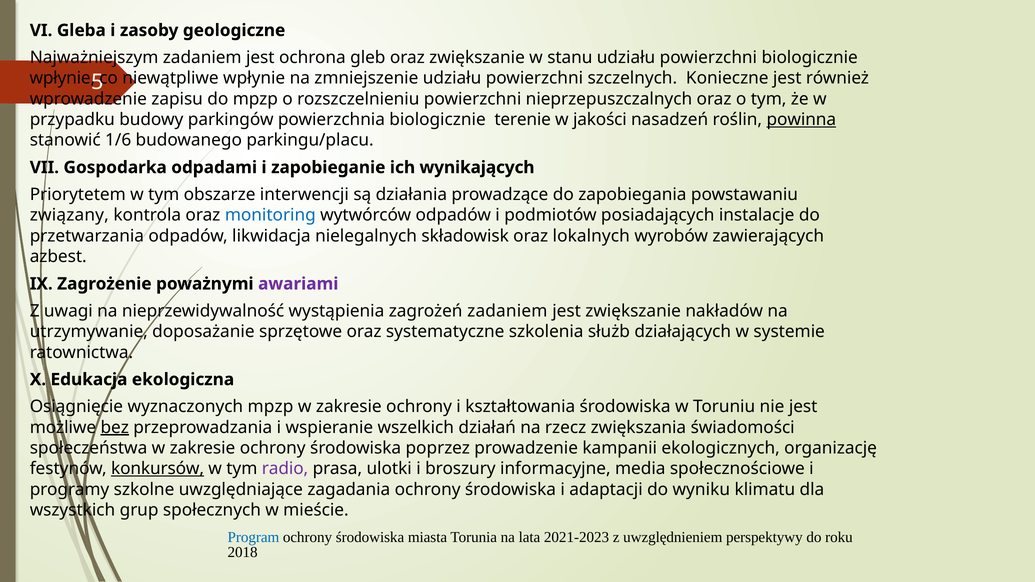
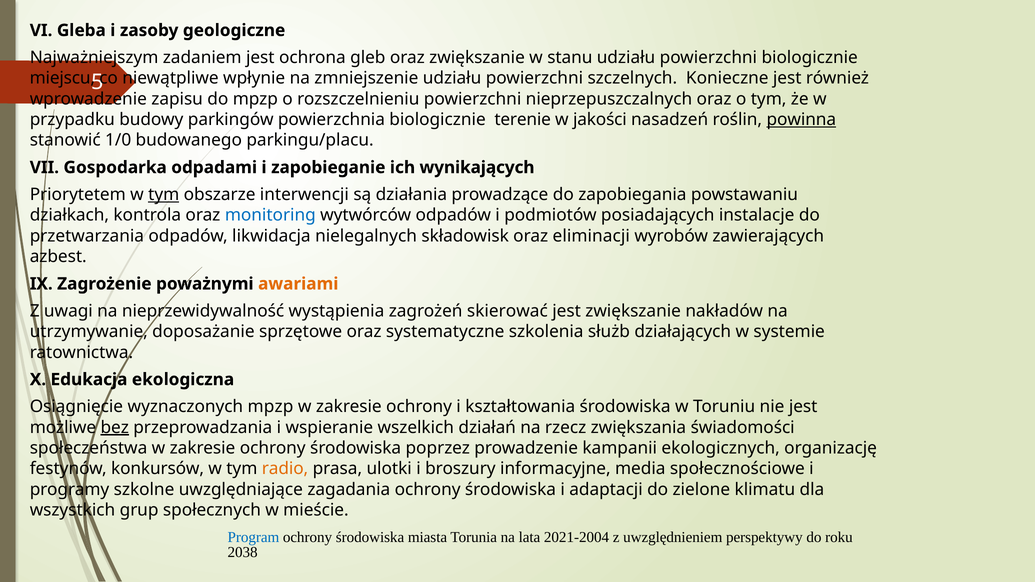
wpłynie at (62, 78): wpłynie -> miejscu
1/6: 1/6 -> 1/0
tym at (164, 195) underline: none -> present
związany: związany -> działkach
lokalnych: lokalnych -> eliminacji
awariami colour: purple -> orange
zagrożeń zadaniem: zadaniem -> skierować
konkursów underline: present -> none
radio colour: purple -> orange
wyniku: wyniku -> zielone
2021-2023: 2021-2023 -> 2021-2004
2018: 2018 -> 2038
